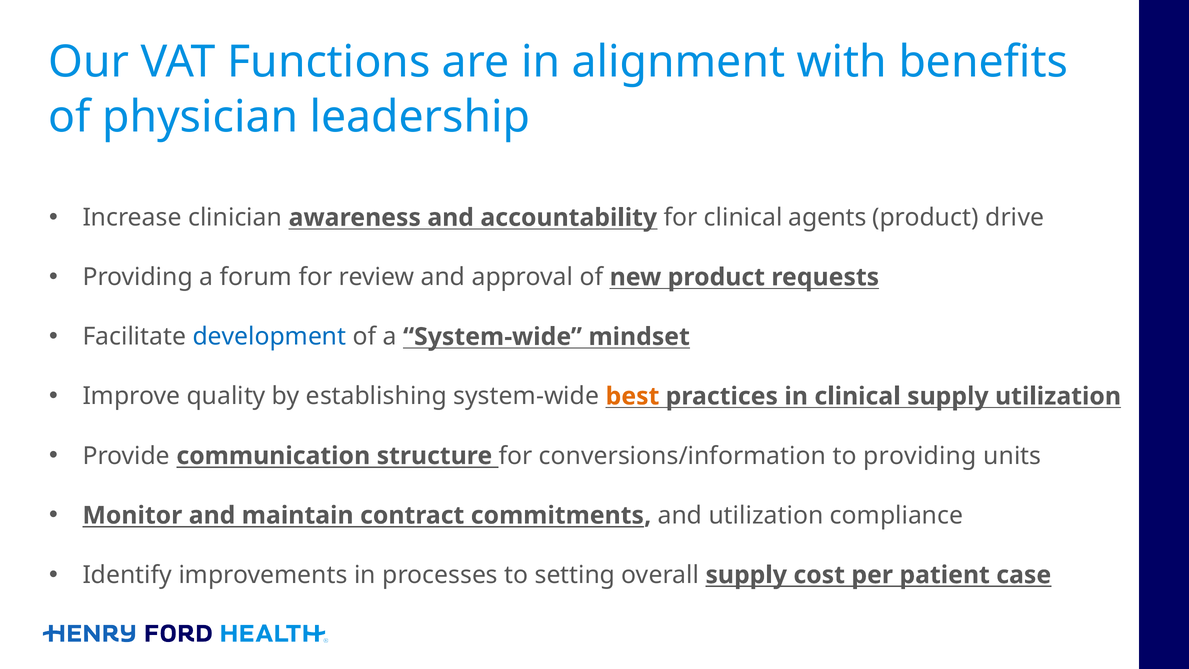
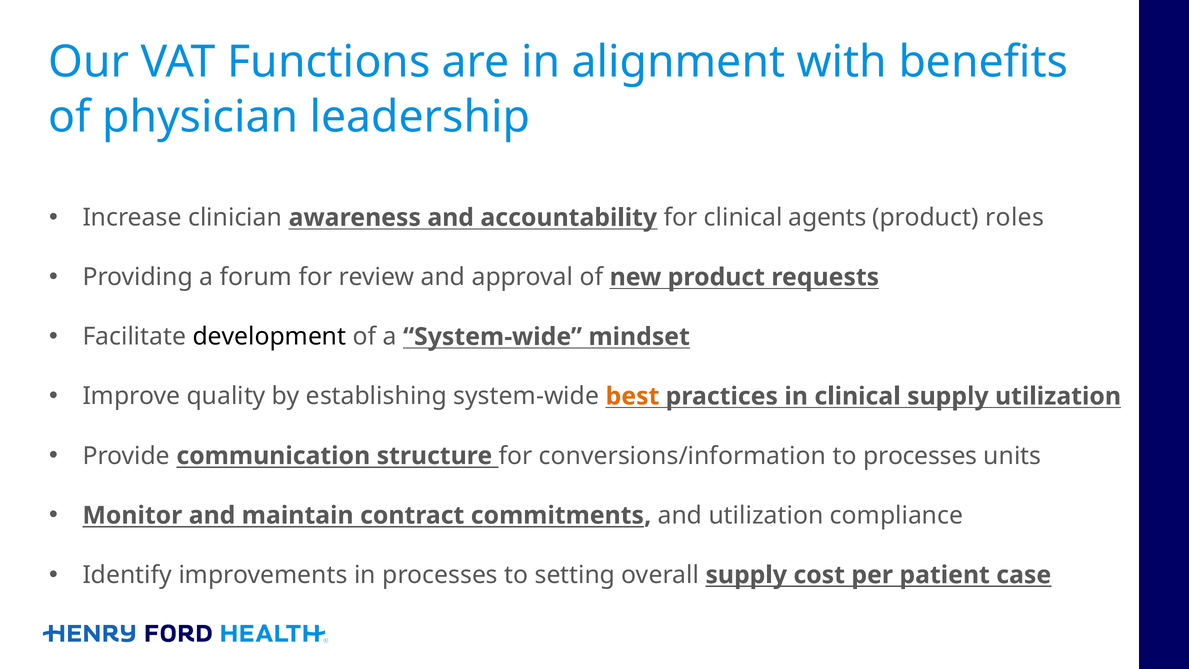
drive: drive -> roles
development colour: blue -> black
to providing: providing -> processes
